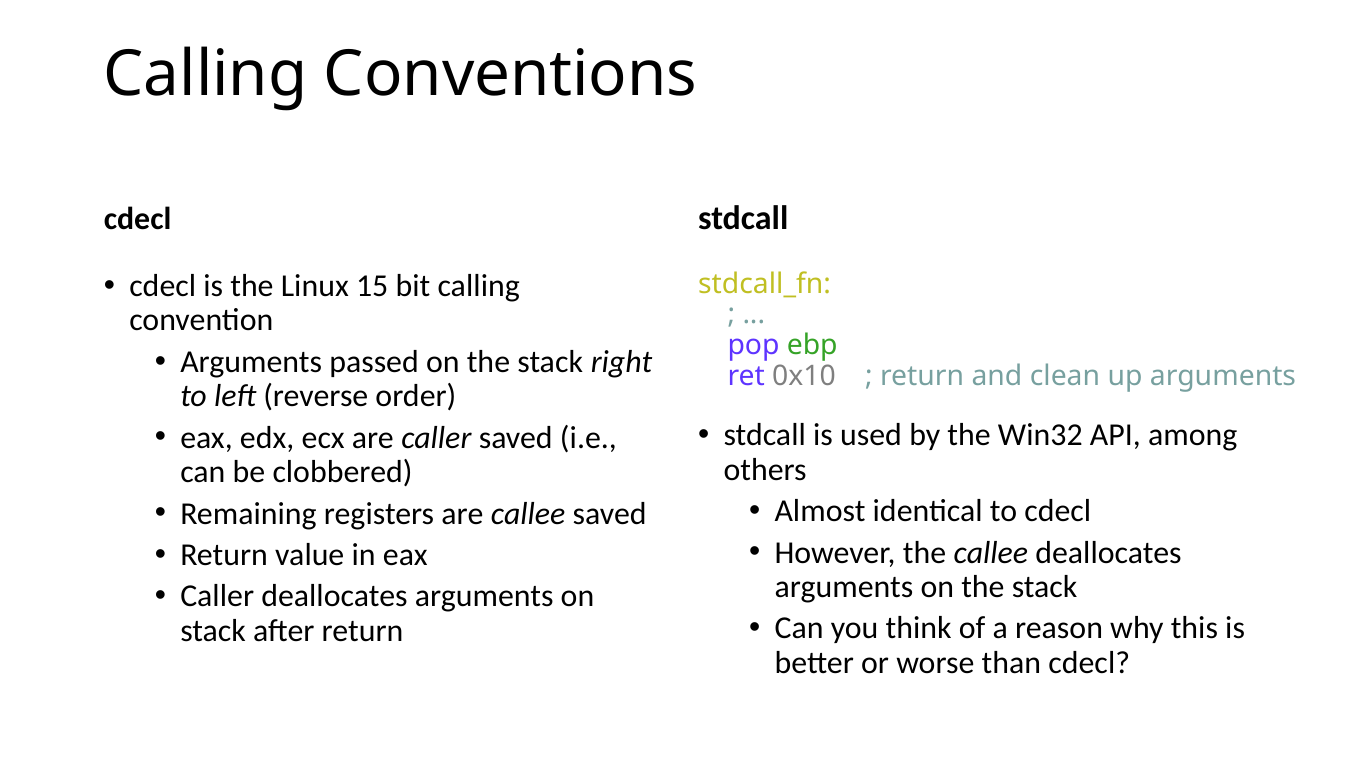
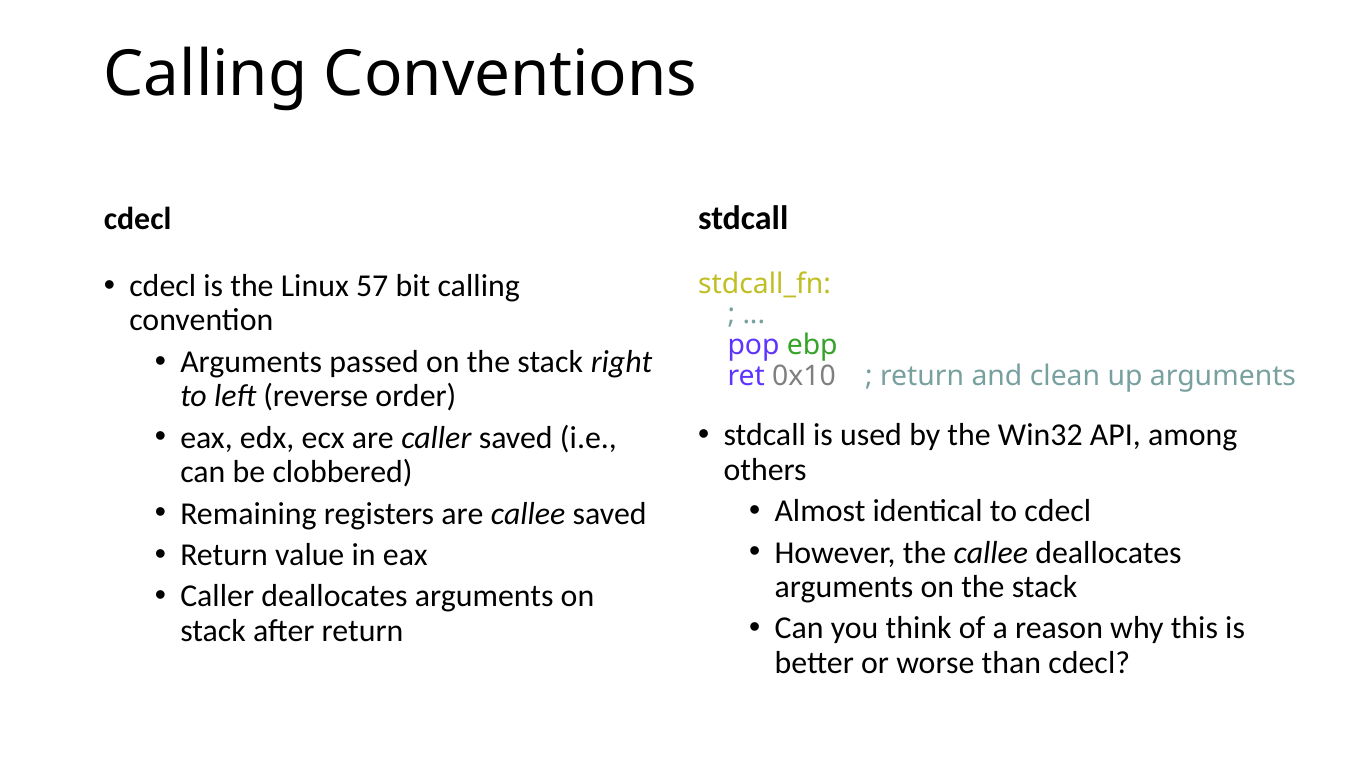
15: 15 -> 57
